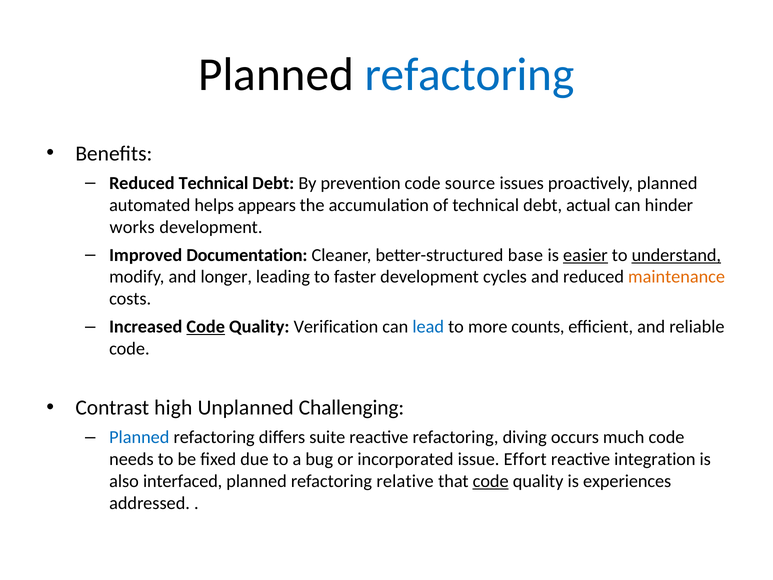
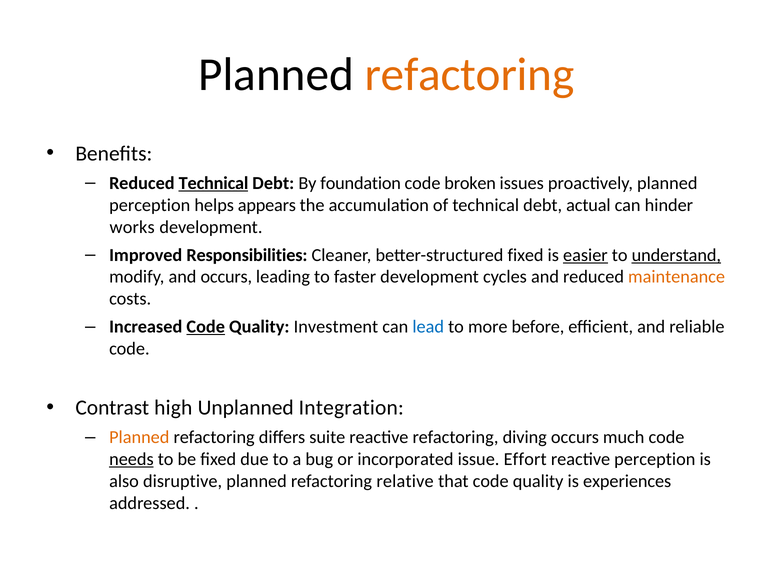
refactoring at (469, 75) colour: blue -> orange
Technical at (214, 183) underline: none -> present
prevention: prevention -> foundation
source: source -> broken
automated at (150, 205): automated -> perception
Documentation: Documentation -> Responsibilities
better-structured base: base -> fixed
and longer: longer -> occurs
Verification: Verification -> Investment
counts: counts -> before
Challenging: Challenging -> Integration
Planned at (139, 437) colour: blue -> orange
needs underline: none -> present
reactive integration: integration -> perception
interfaced: interfaced -> disruptive
code at (491, 481) underline: present -> none
